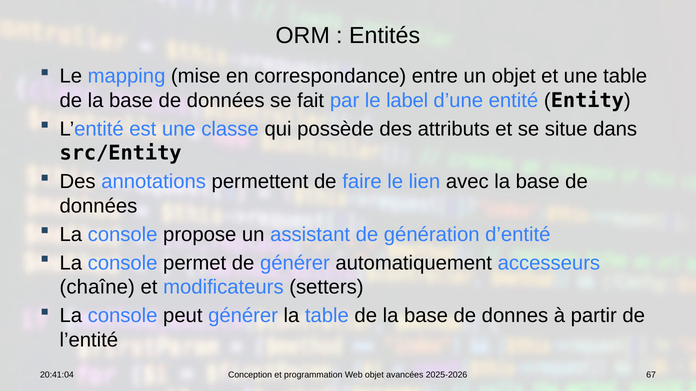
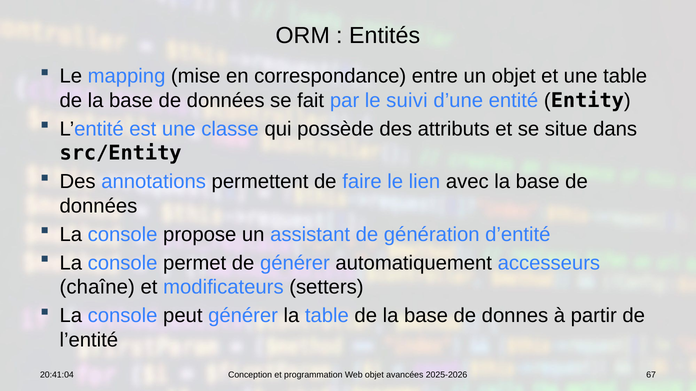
label: label -> suivi
